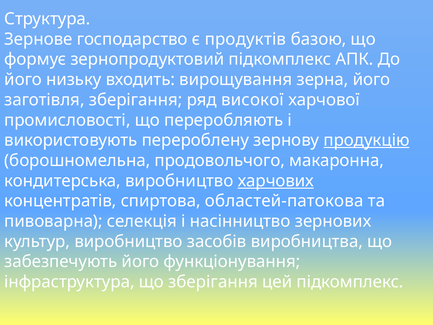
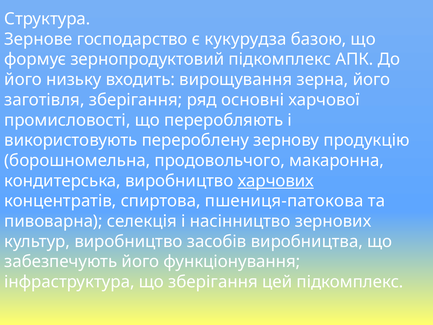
продуктів: продуктів -> кукурудза
високої: високої -> основні
продукцію underline: present -> none
областей-патокова: областей-патокова -> пшениця-патокова
